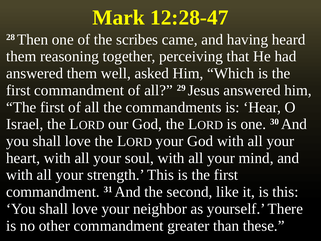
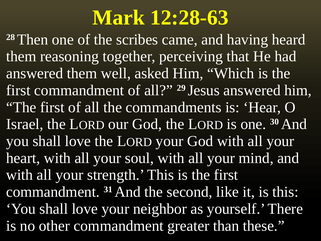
12:28-47: 12:28-47 -> 12:28-63
